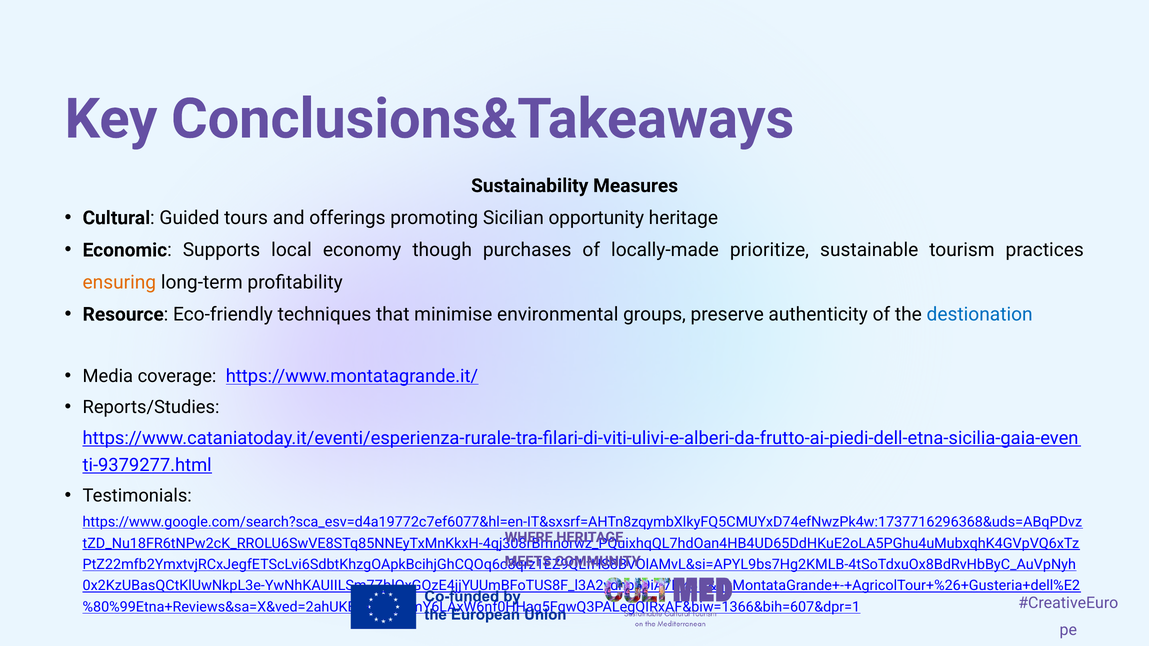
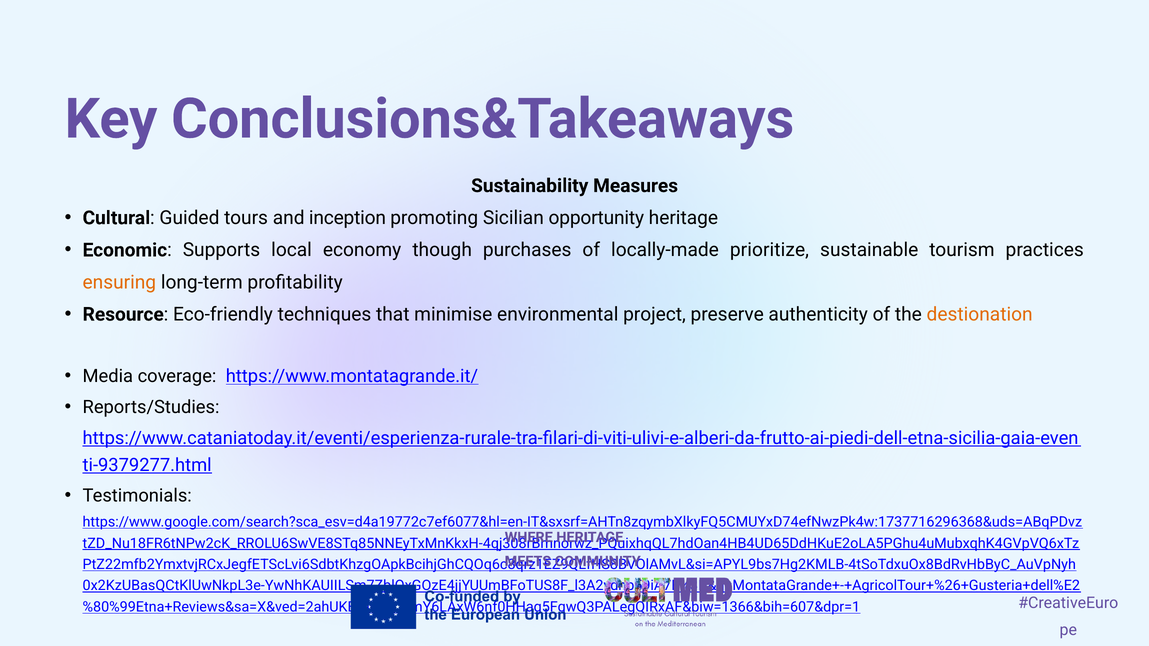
offerings: offerings -> inception
groups: groups -> project
destionation colour: blue -> orange
